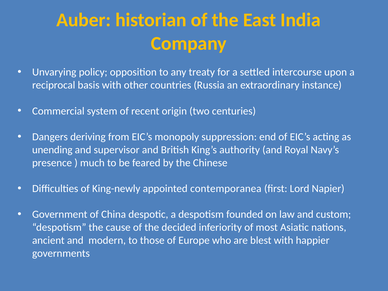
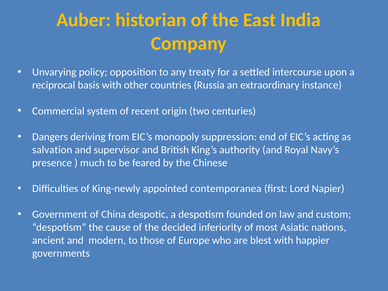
unending: unending -> salvation
